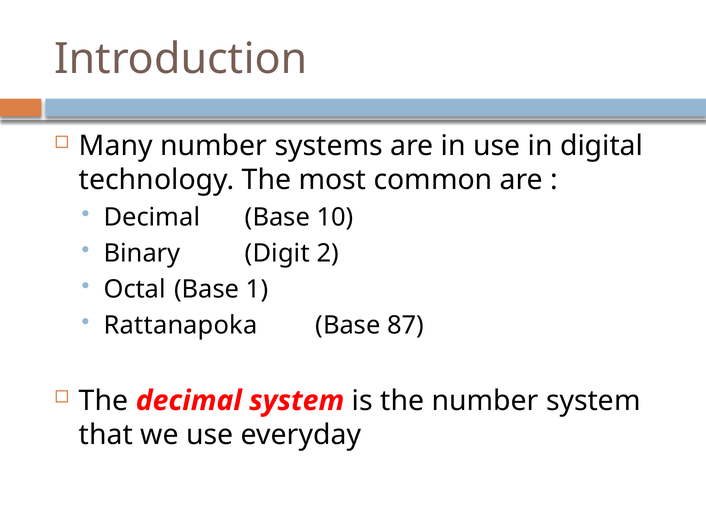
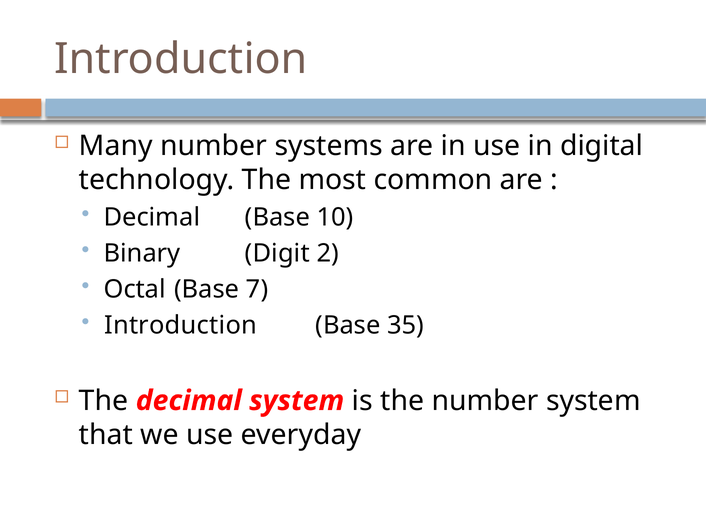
1: 1 -> 7
Rattanapoka at (181, 326): Rattanapoka -> Introduction
87: 87 -> 35
